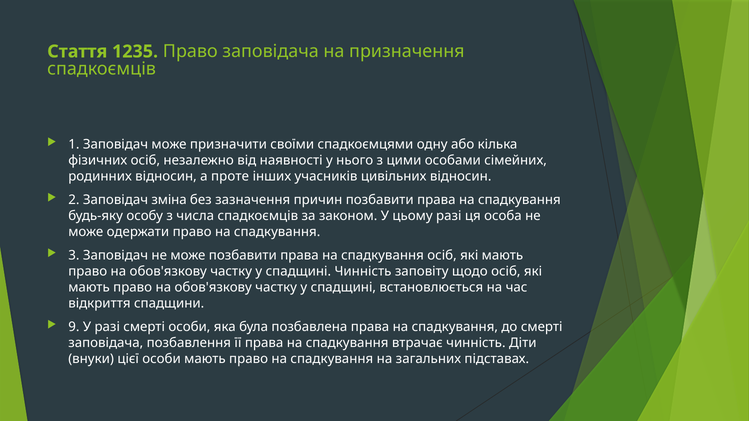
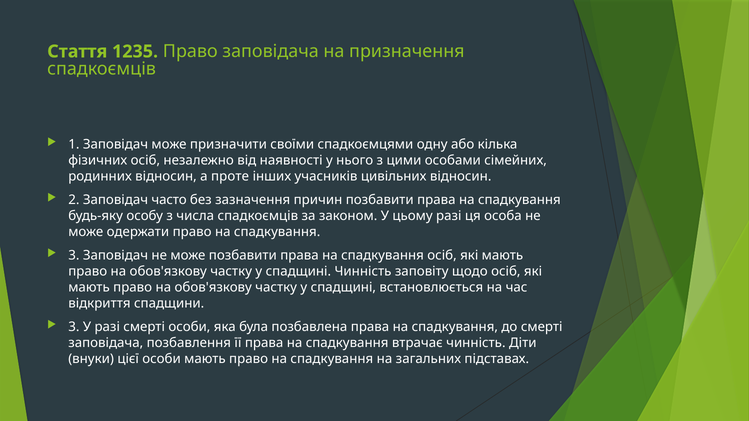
зміна: зміна -> часто
9 at (74, 327): 9 -> 3
